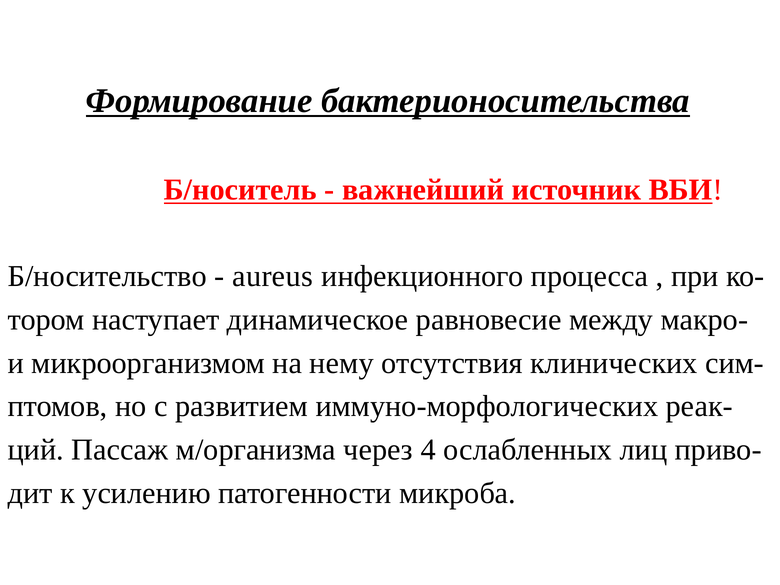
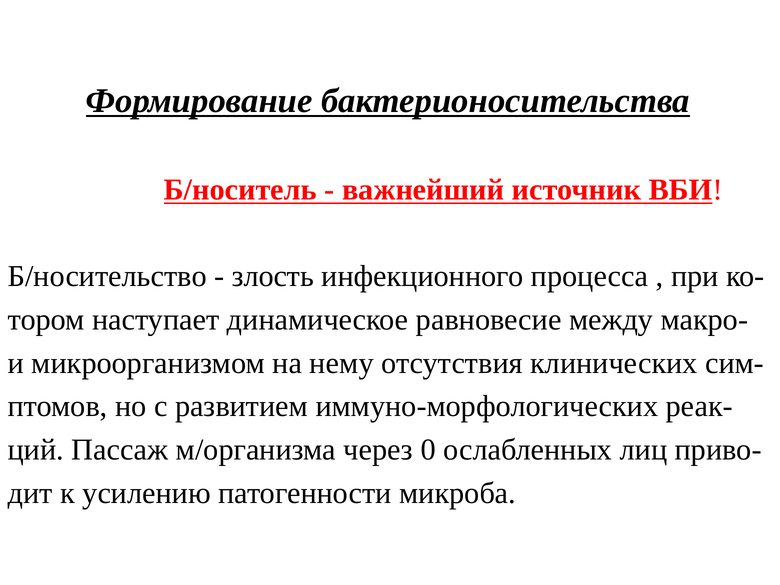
aureus: aureus -> злость
4: 4 -> 0
